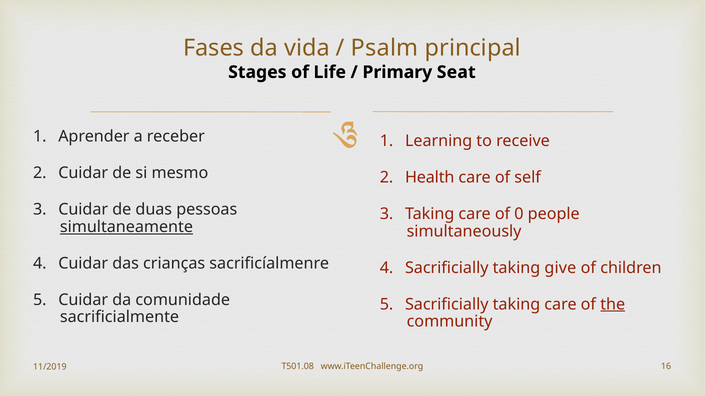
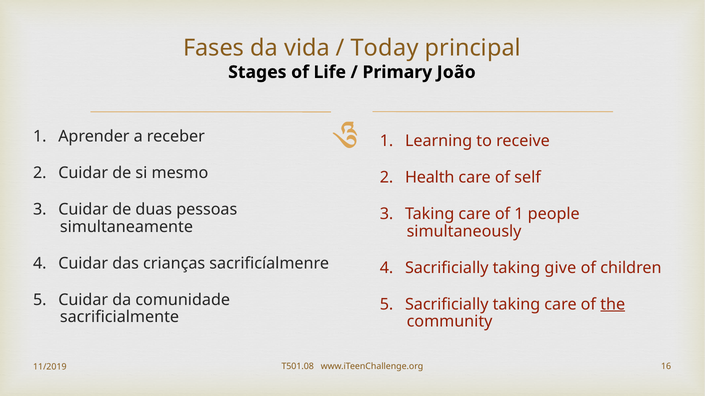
Psalm: Psalm -> Today
Seat: Seat -> João
of 0: 0 -> 1
simultaneamente underline: present -> none
